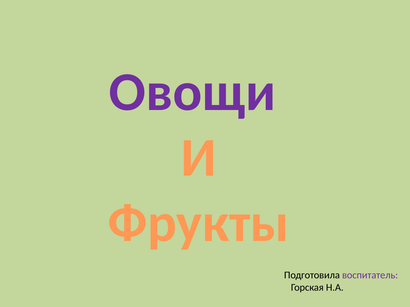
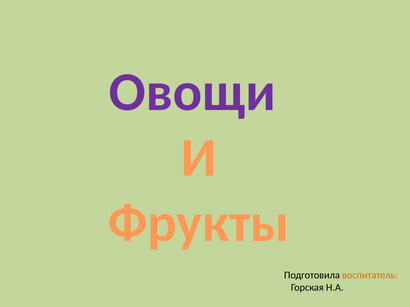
воспитатель colour: purple -> orange
